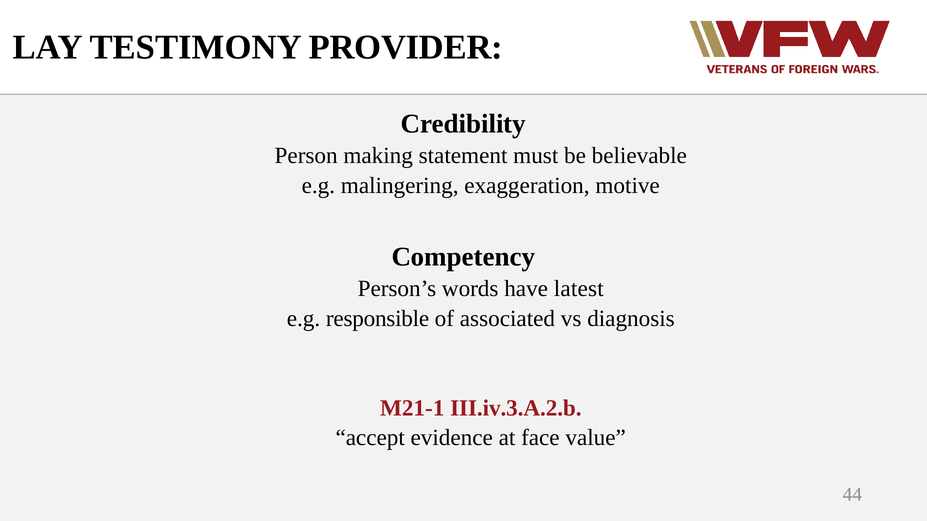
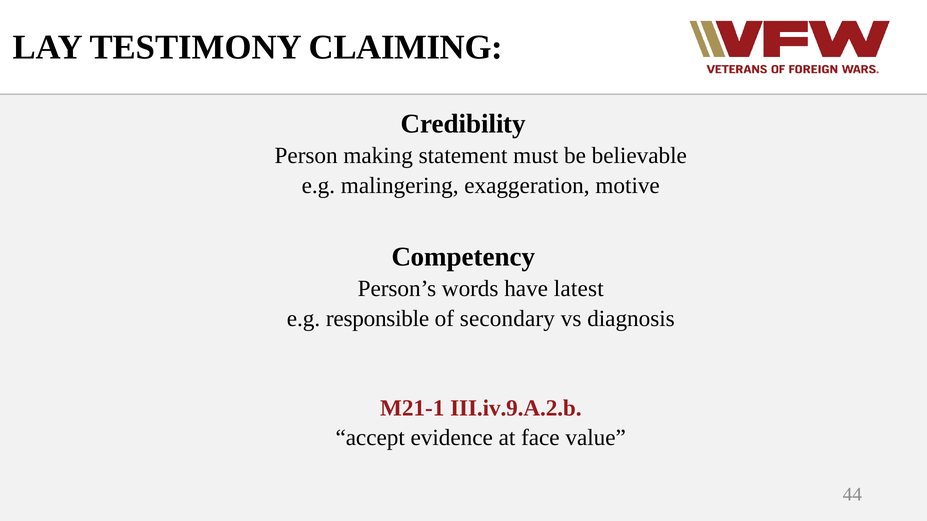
PROVIDER: PROVIDER -> CLAIMING
associated: associated -> secondary
III.iv.3.A.2.b: III.iv.3.A.2.b -> III.iv.9.A.2.b
